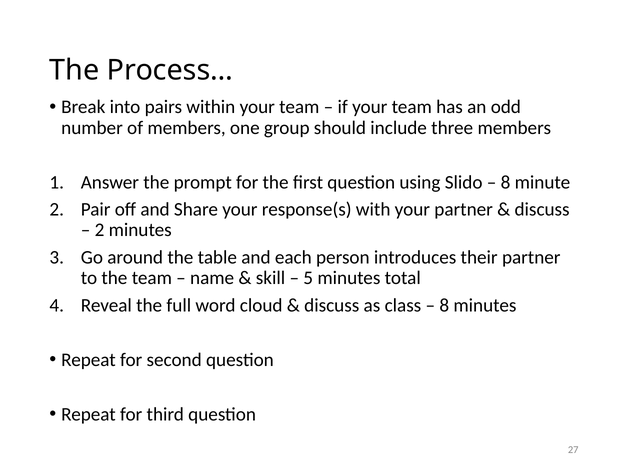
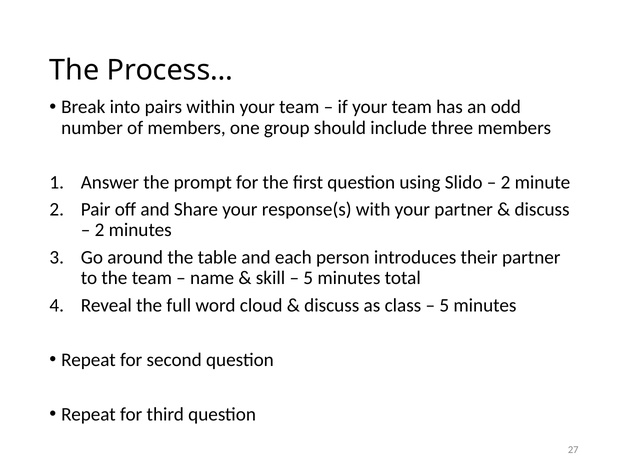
8 at (505, 182): 8 -> 2
8 at (444, 305): 8 -> 5
